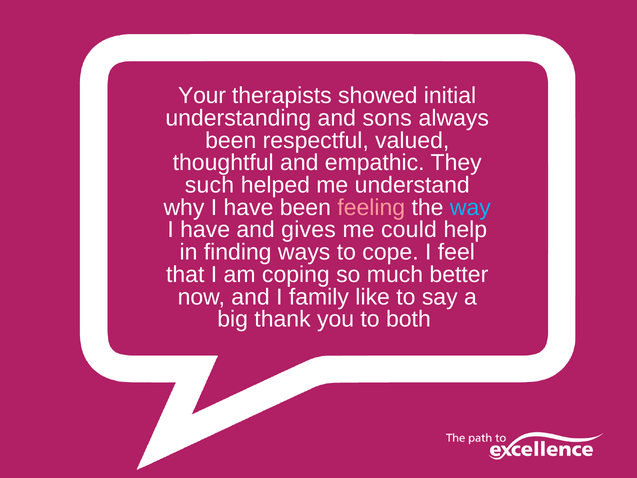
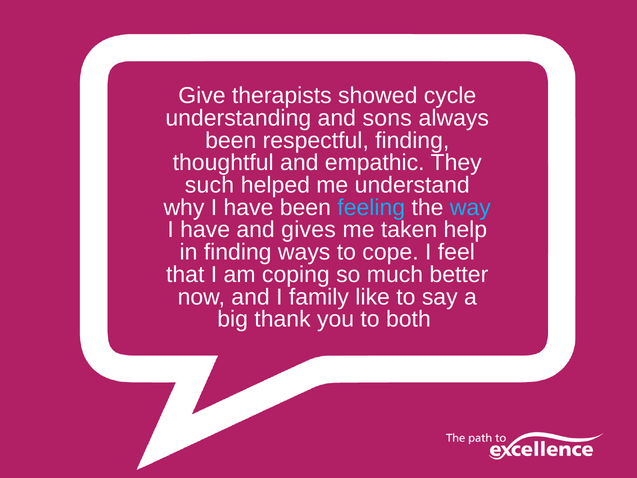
Your: Your -> Give
initial: initial -> cycle
respectful valued: valued -> finding
feeling colour: pink -> light blue
could: could -> taken
